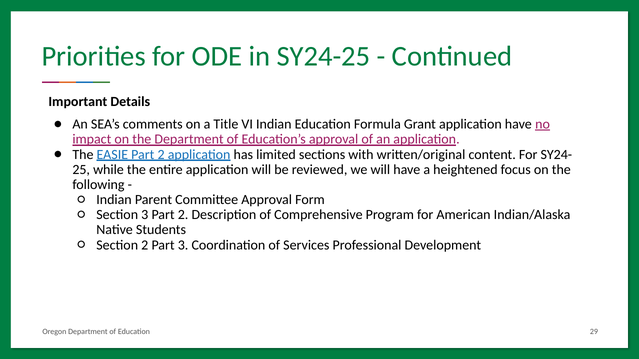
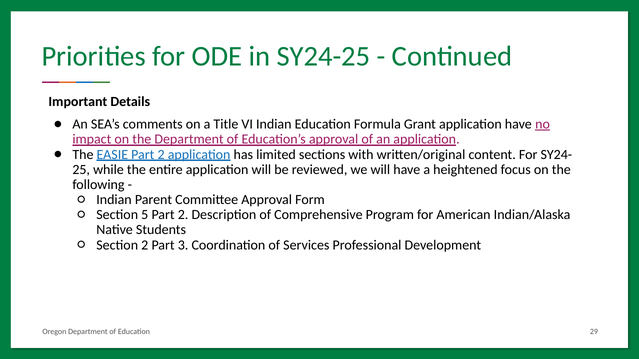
Section 3: 3 -> 5
